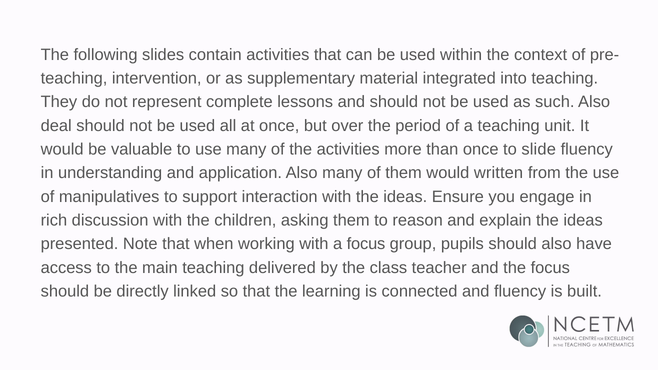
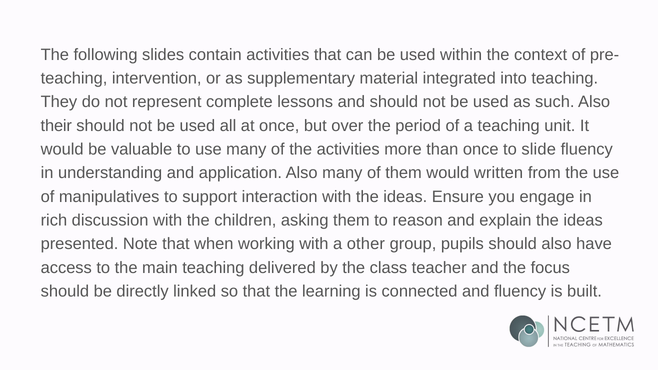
deal: deal -> their
a focus: focus -> other
